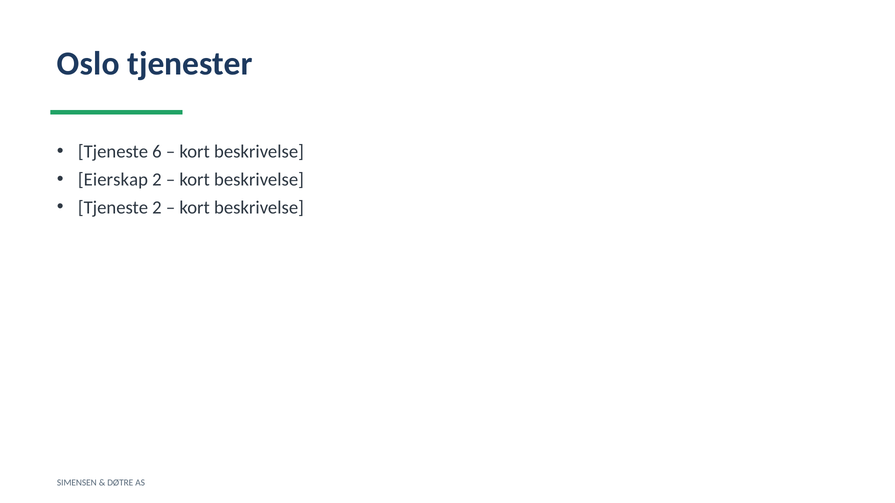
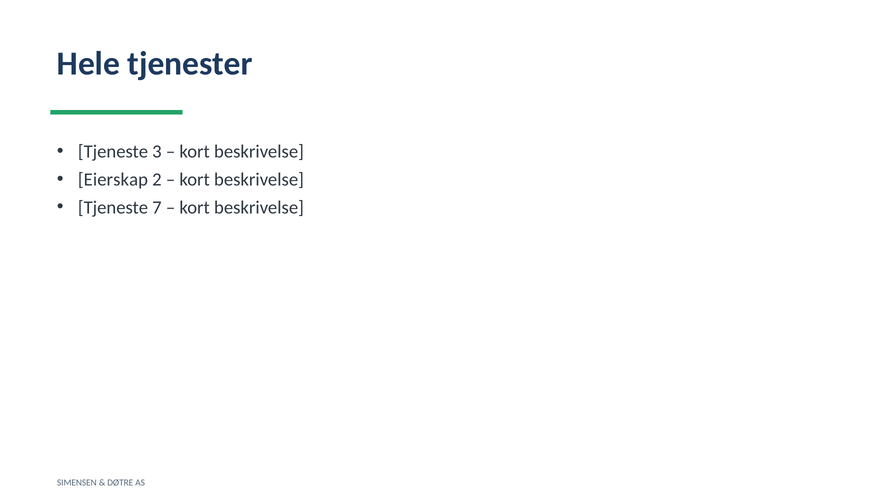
Oslo: Oslo -> Hele
6: 6 -> 3
Tjeneste 2: 2 -> 7
